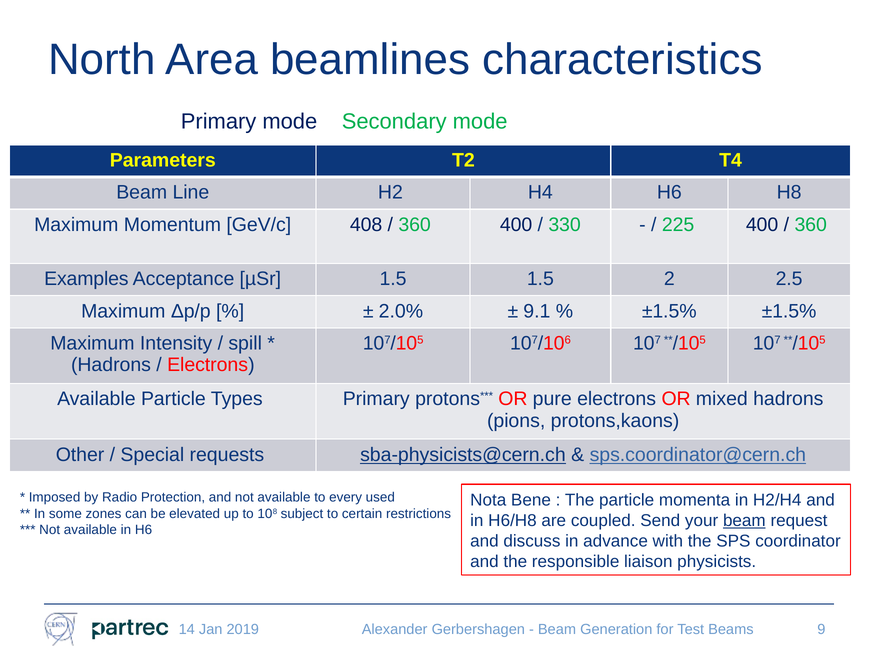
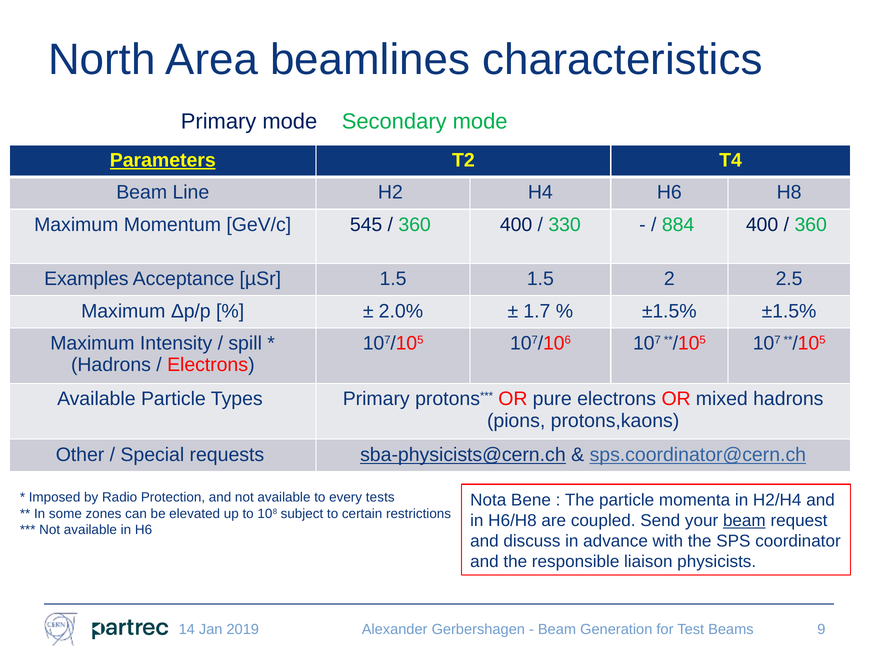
Parameters underline: none -> present
408: 408 -> 545
225: 225 -> 884
9.1: 9.1 -> 1.7
used: used -> tests
